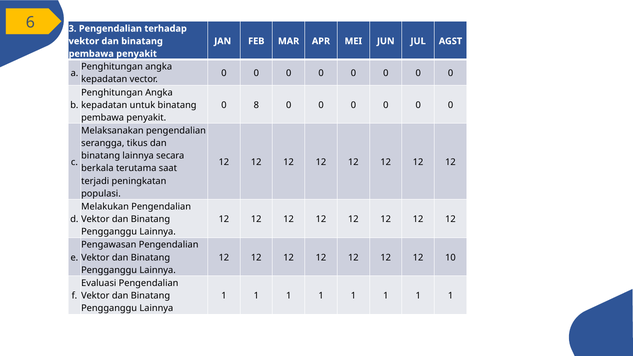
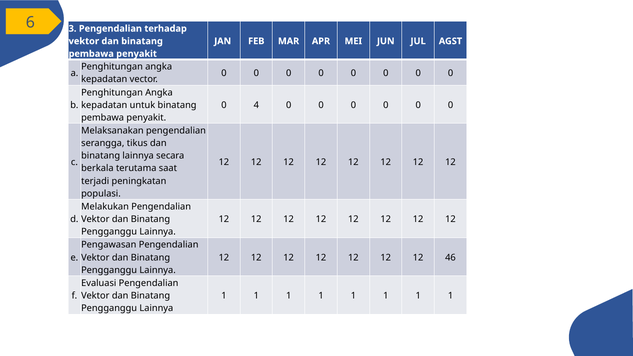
8: 8 -> 4
10: 10 -> 46
